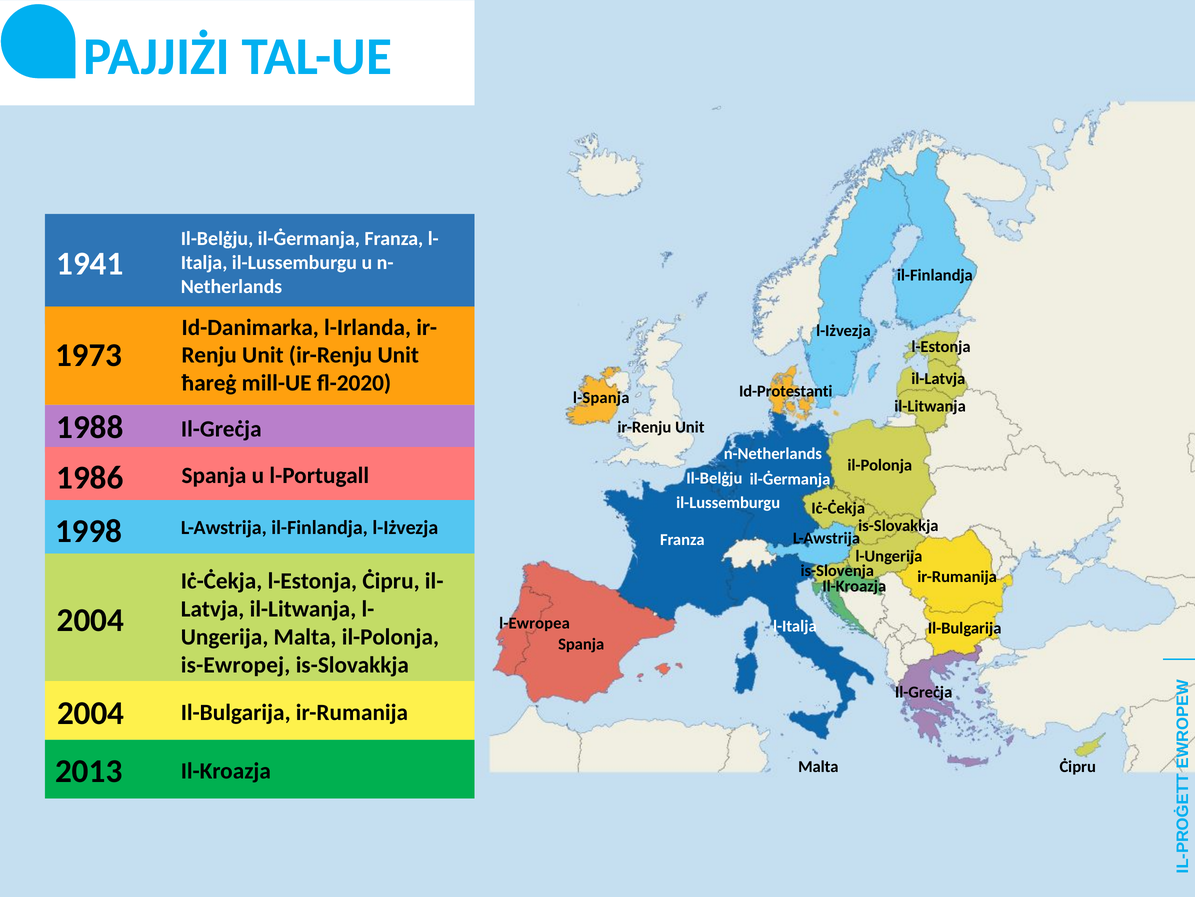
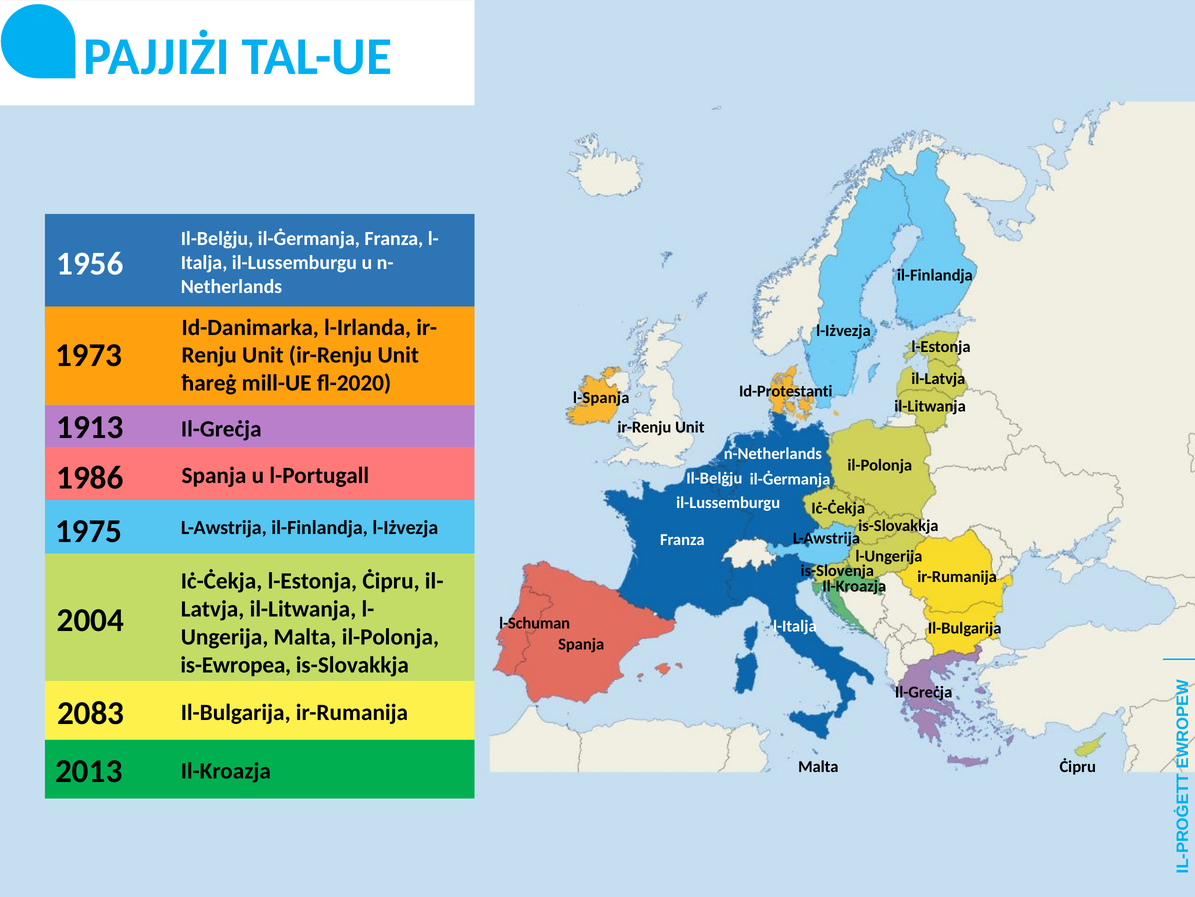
1941: 1941 -> 1956
1988: 1988 -> 1913
1998: 1998 -> 1975
l-Ewropea: l-Ewropea -> l-Schuman
is-Ewropej: is-Ewropej -> is-Ewropea
2004 at (91, 713): 2004 -> 2083
